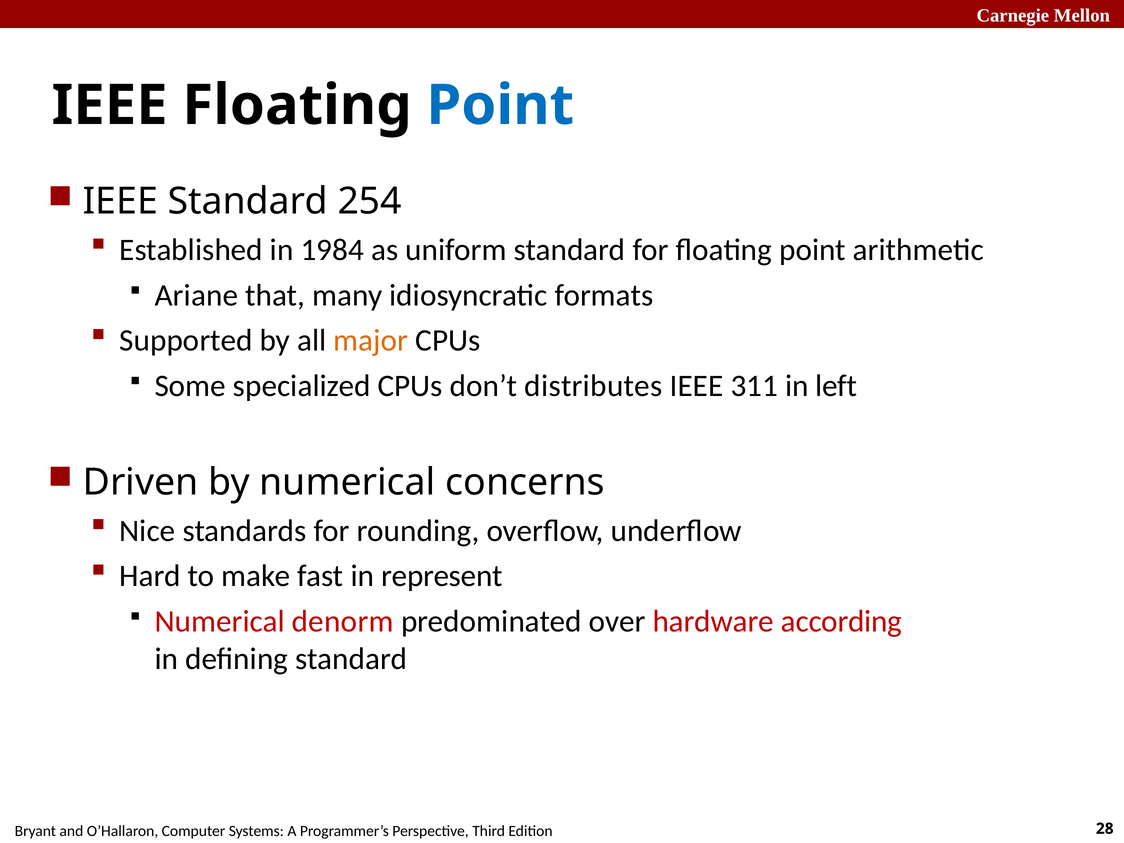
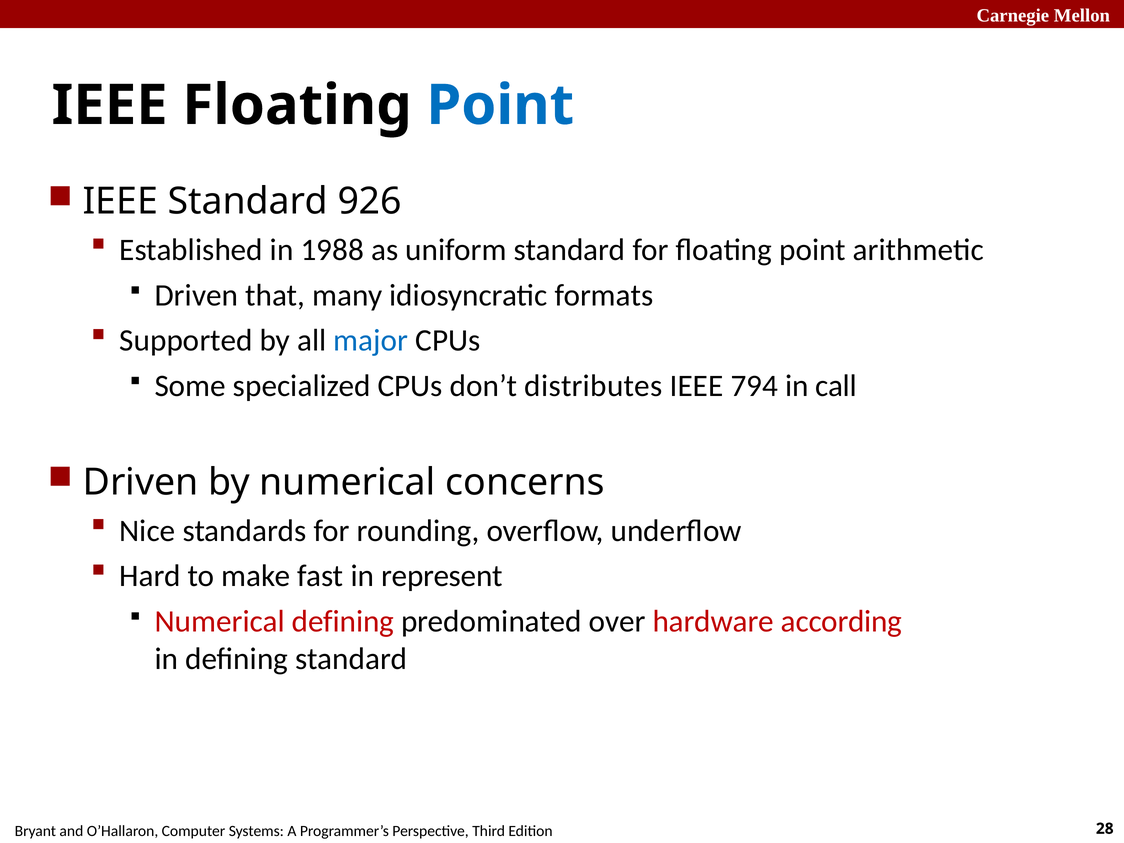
254: 254 -> 926
1984: 1984 -> 1988
Ariane at (196, 295): Ariane -> Driven
major colour: orange -> blue
311: 311 -> 794
left: left -> call
Numerical denorm: denorm -> defining
